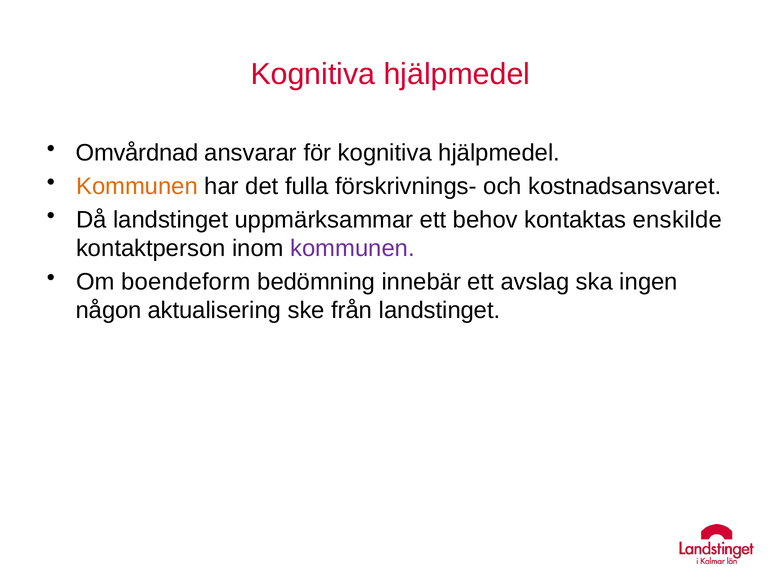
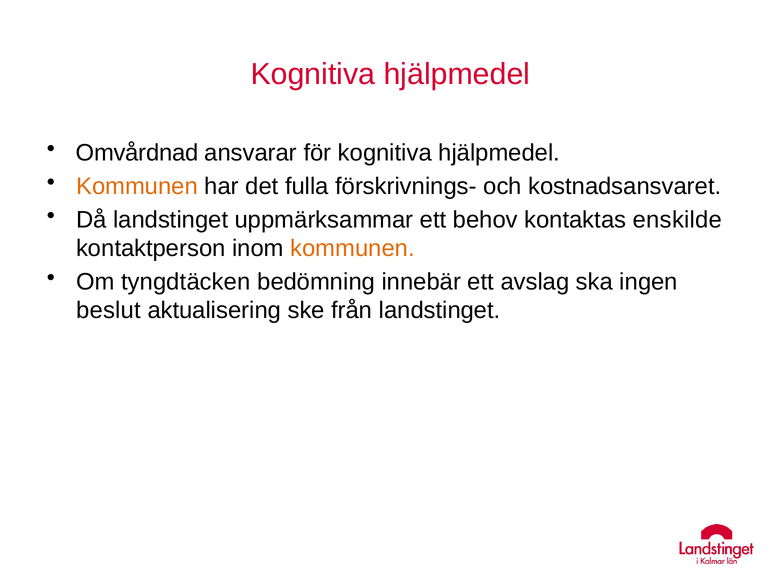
kommunen at (352, 248) colour: purple -> orange
boendeform: boendeform -> tyngdtäcken
någon: någon -> beslut
